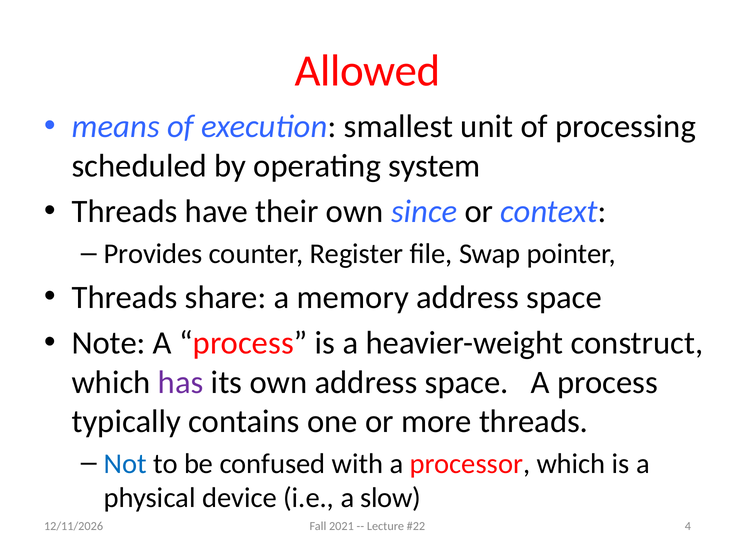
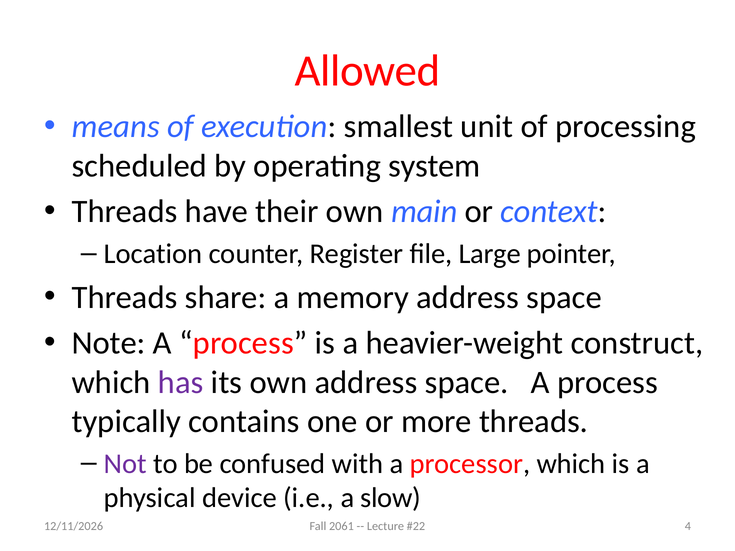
since: since -> main
Provides: Provides -> Location
Swap: Swap -> Large
Not colour: blue -> purple
2021: 2021 -> 2061
